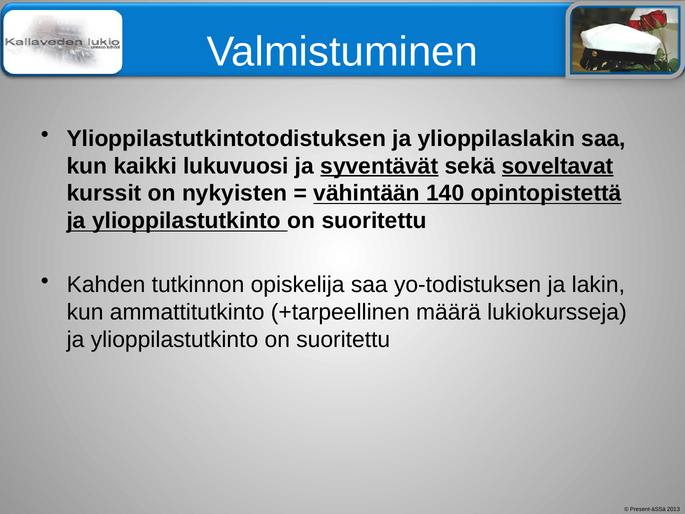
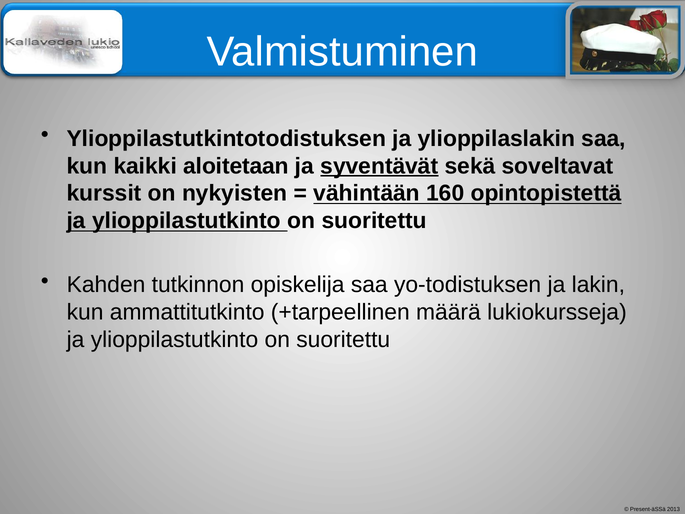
lukuvuosi: lukuvuosi -> aloitetaan
soveltavat underline: present -> none
140: 140 -> 160
